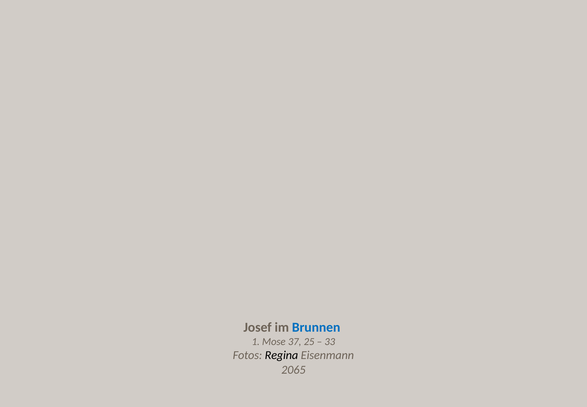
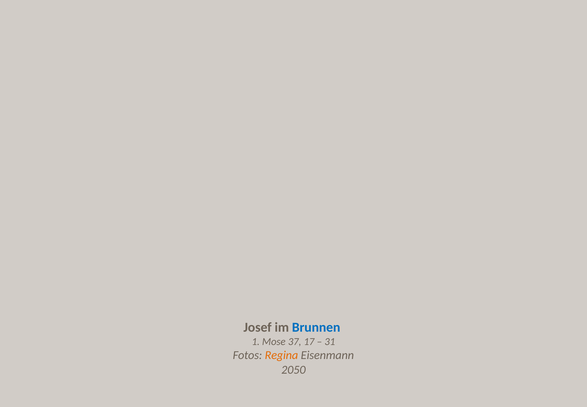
25: 25 -> 17
33: 33 -> 31
Regina colour: black -> orange
2065: 2065 -> 2050
